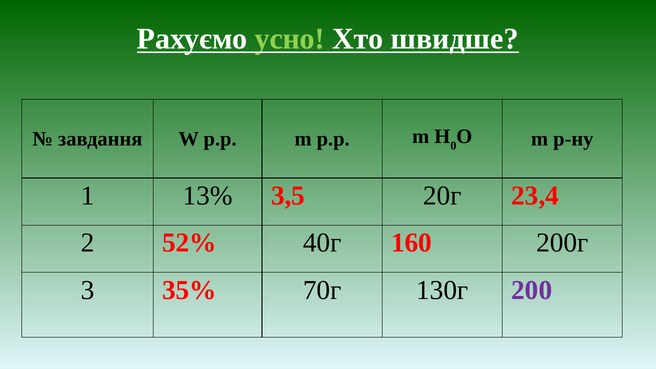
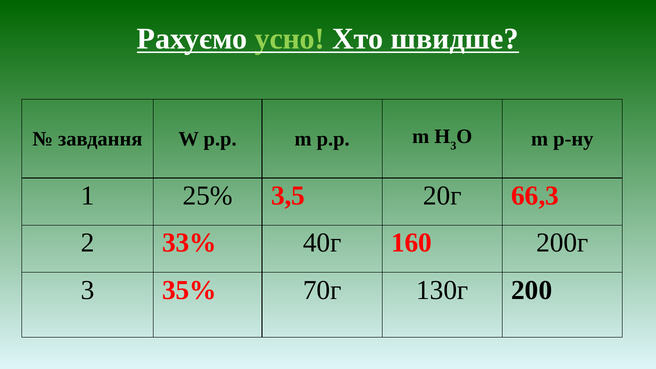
0 at (453, 146): 0 -> 3
13%: 13% -> 25%
23,4: 23,4 -> 66,3
52%: 52% -> 33%
200 colour: purple -> black
